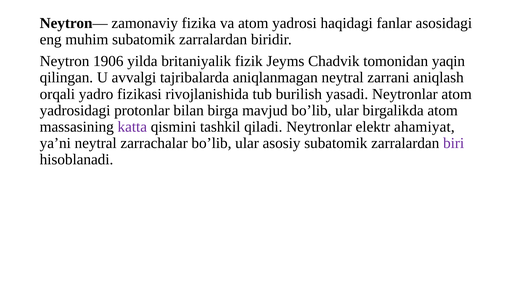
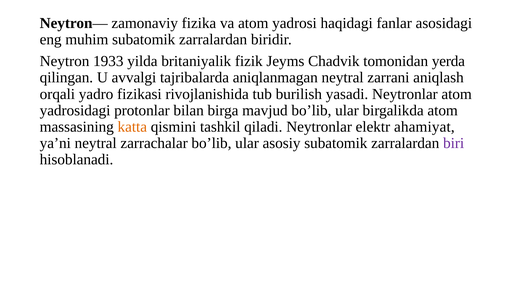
1906: 1906 -> 1933
yaqin: yaqin -> yerda
katta colour: purple -> orange
